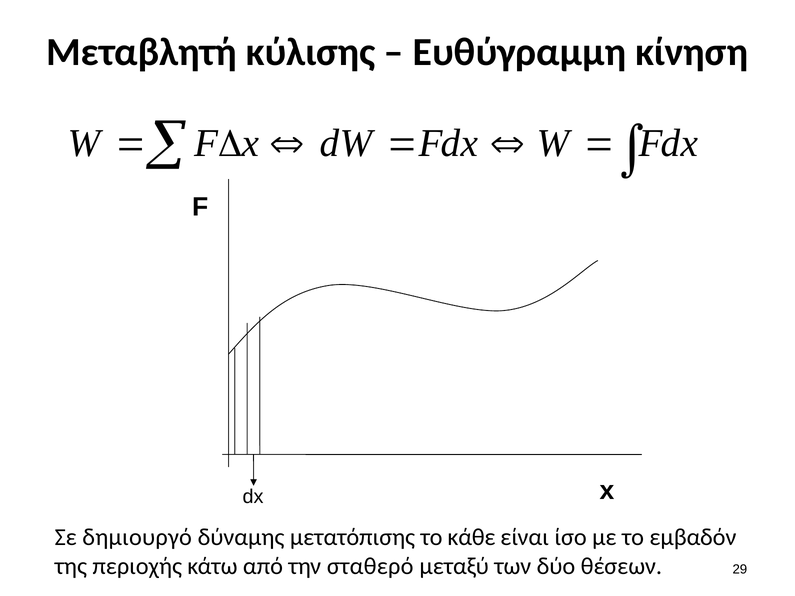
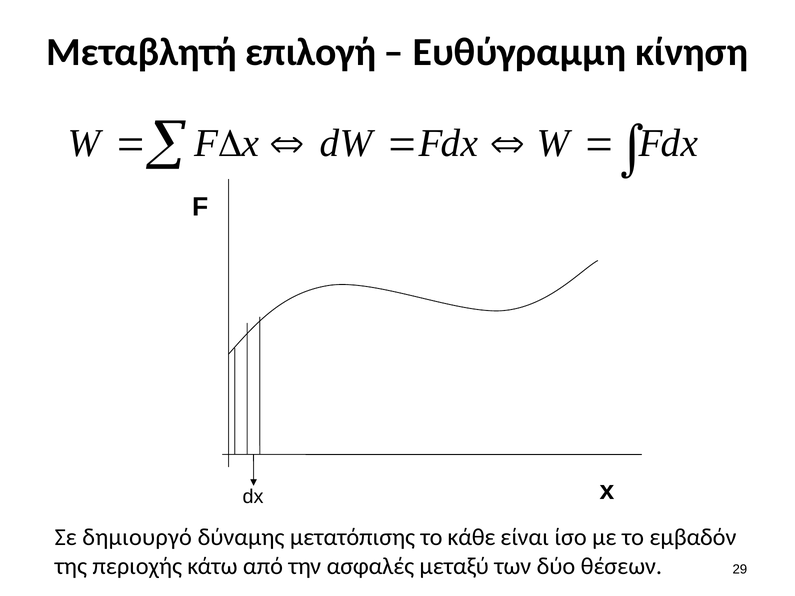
κύλισης: κύλισης -> επιλογή
σταθερό: σταθερό -> ασφαλές
